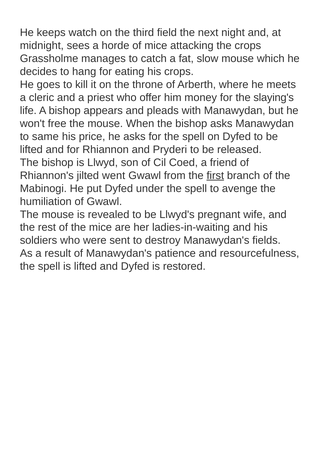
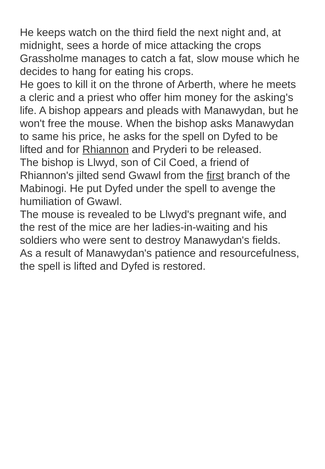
slaying's: slaying's -> asking's
Rhiannon underline: none -> present
went: went -> send
